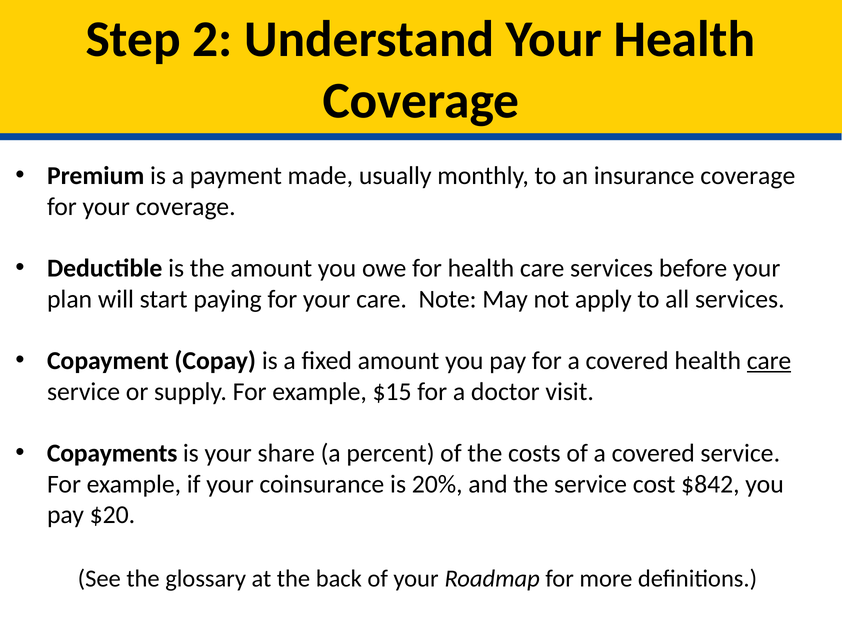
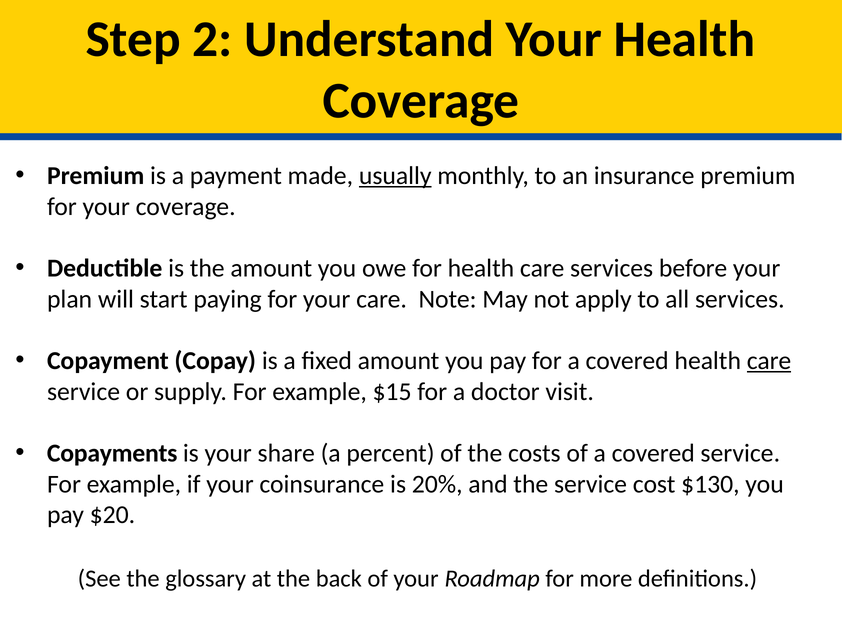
usually underline: none -> present
insurance coverage: coverage -> premium
$842: $842 -> $130
